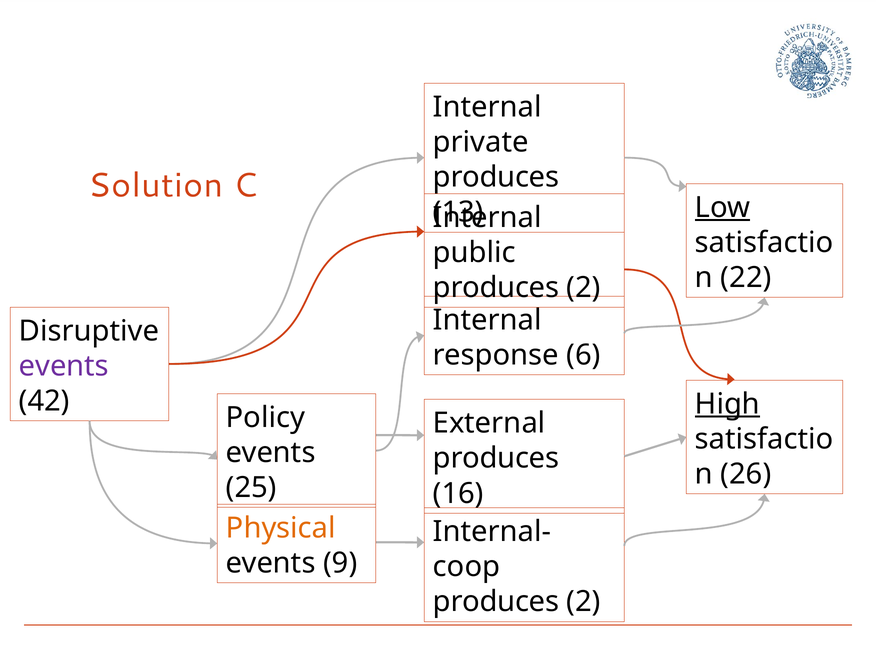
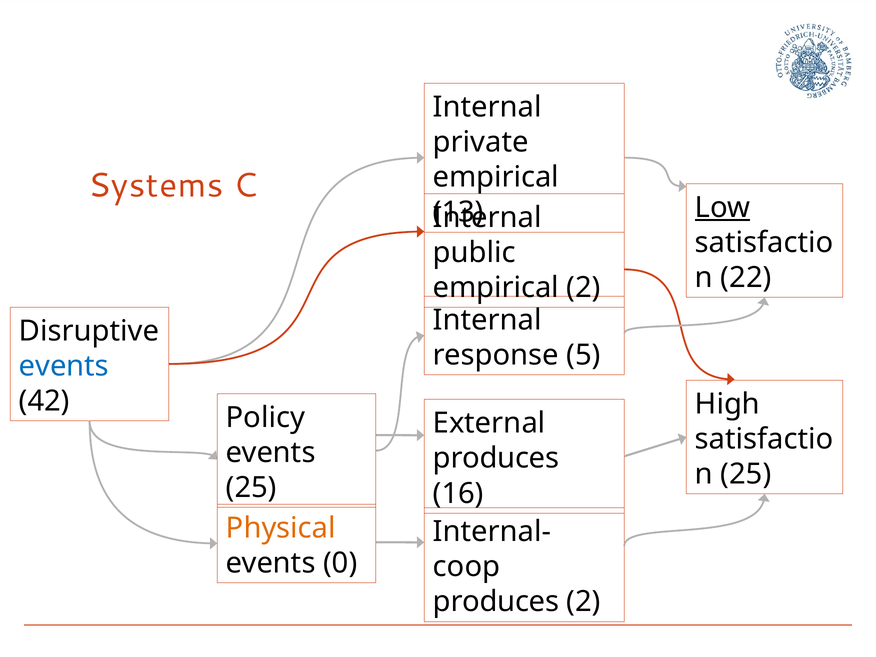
produces at (496, 177): produces -> empirical
Solution: Solution -> Systems
produces at (496, 288): produces -> empirical
6: 6 -> 5
events at (64, 366) colour: purple -> blue
High underline: present -> none
26 at (746, 474): 26 -> 25
9: 9 -> 0
